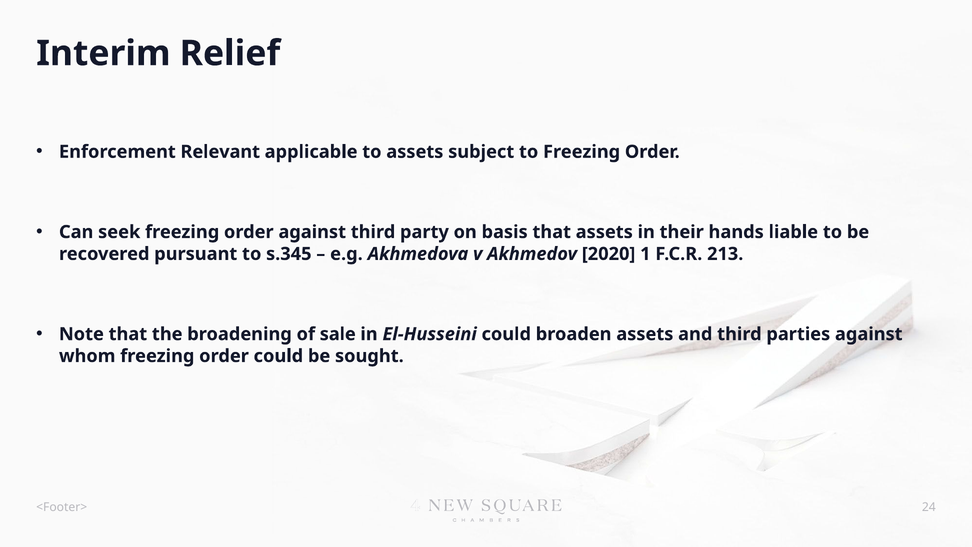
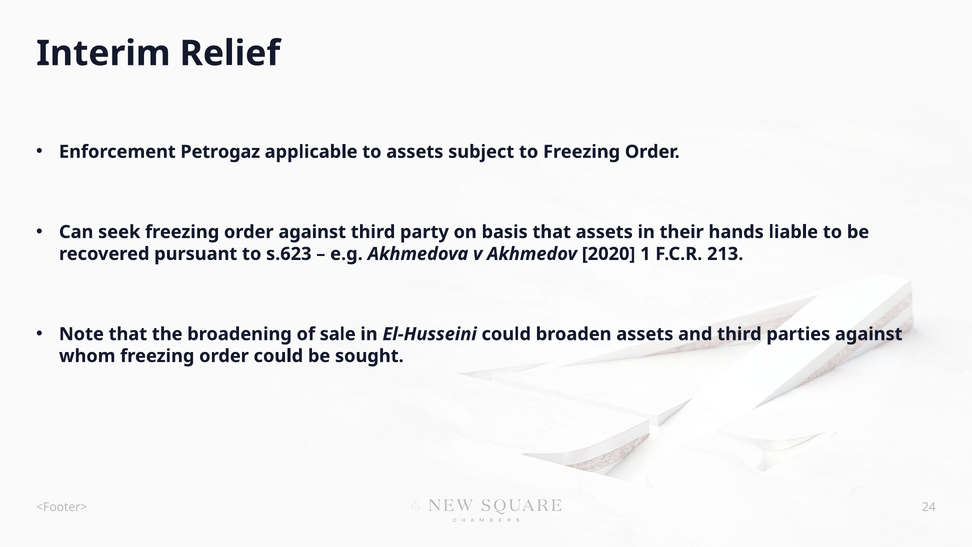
Relevant: Relevant -> Petrogaz
s.345: s.345 -> s.623
